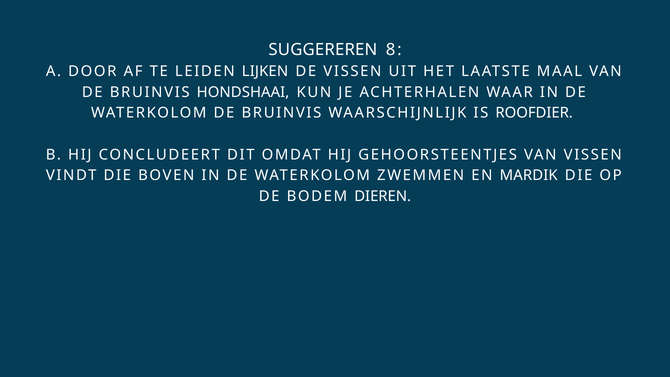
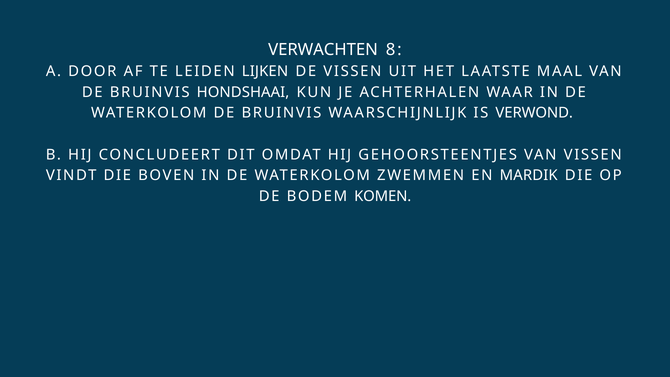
SUGGEREREN: SUGGEREREN -> VERWACHTEN
ROOFDIER: ROOFDIER -> VERWOND
DIEREN: DIEREN -> KOMEN
